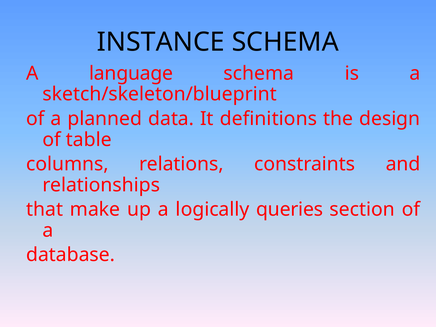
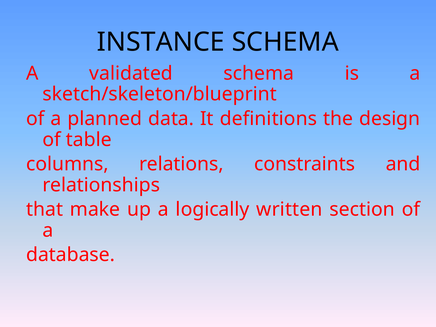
language: language -> validated
queries: queries -> written
